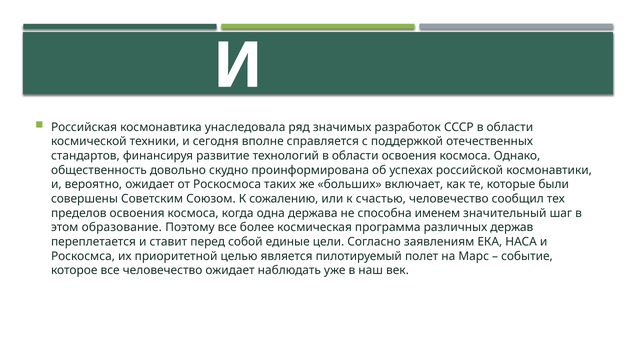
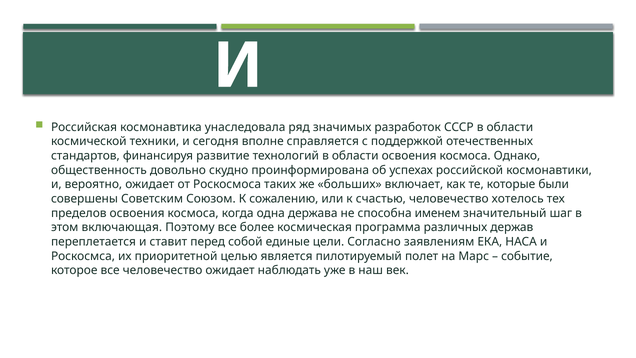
сообщил: сообщил -> хотелось
образование: образование -> включающая
